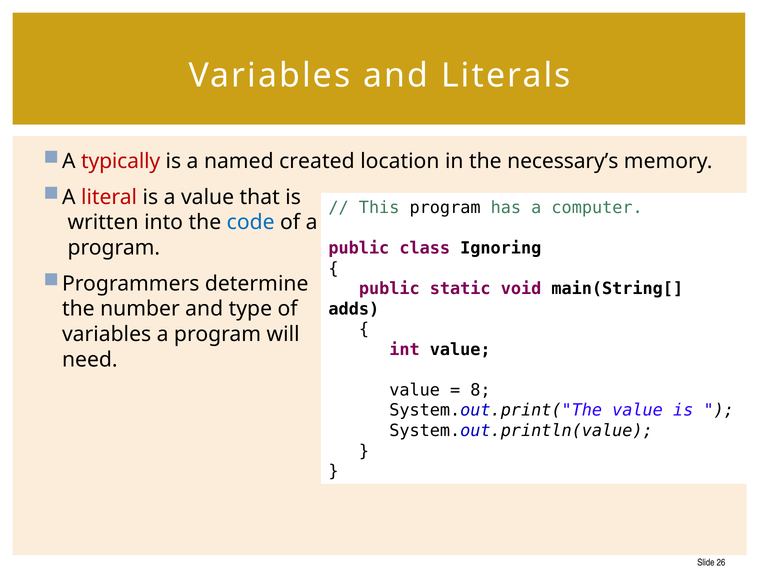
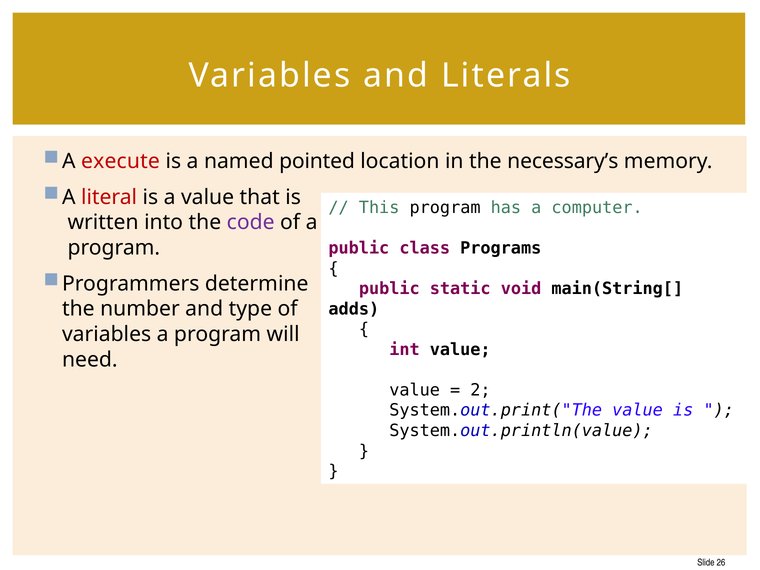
typically: typically -> execute
created: created -> pointed
code colour: blue -> purple
Ignoring: Ignoring -> Programs
8: 8 -> 2
